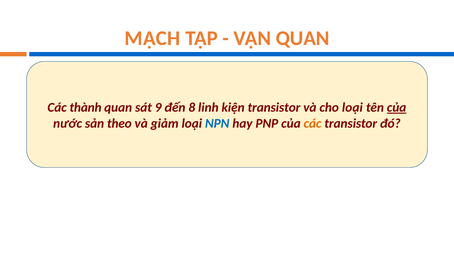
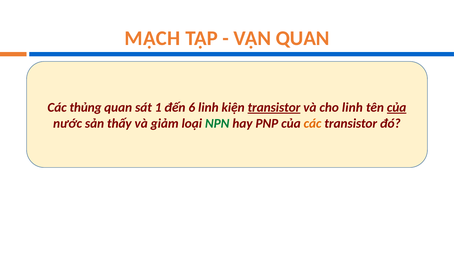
thành: thành -> thủng
9: 9 -> 1
8: 8 -> 6
transistor at (274, 107) underline: none -> present
cho loại: loại -> linh
theo: theo -> thấy
NPN colour: blue -> green
